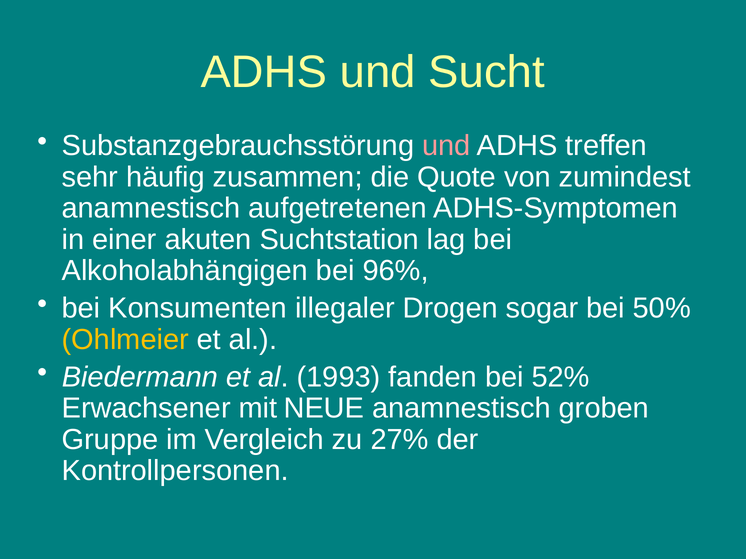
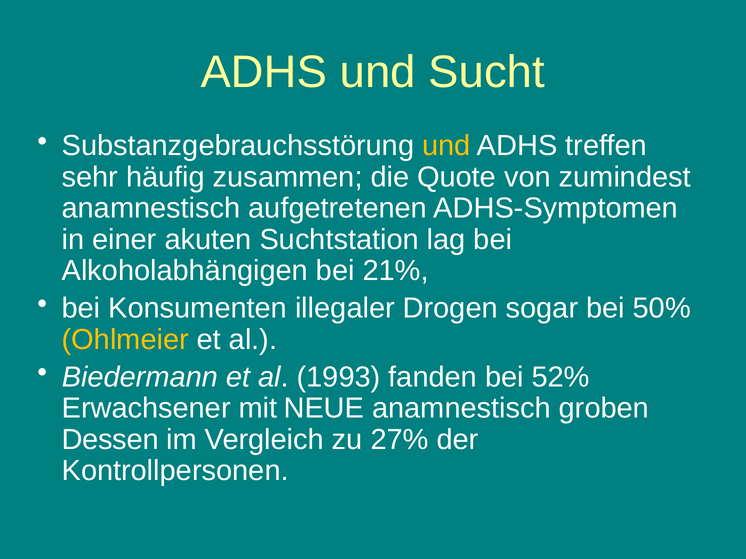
und at (446, 146) colour: pink -> yellow
96%: 96% -> 21%
Gruppe: Gruppe -> Dessen
